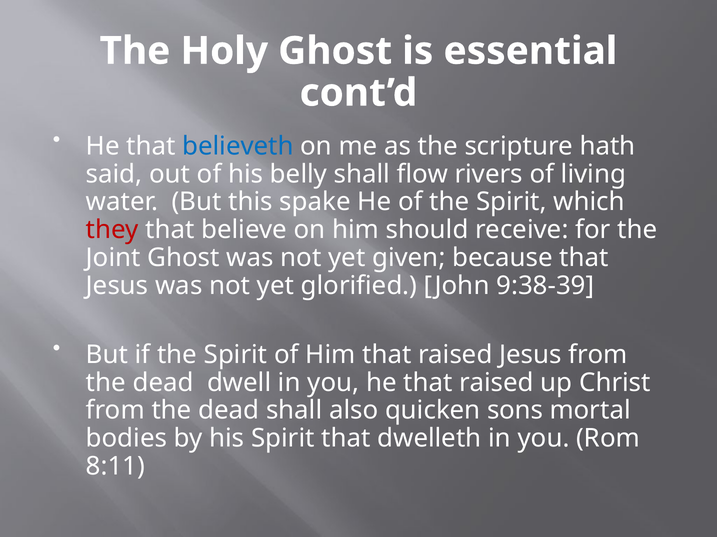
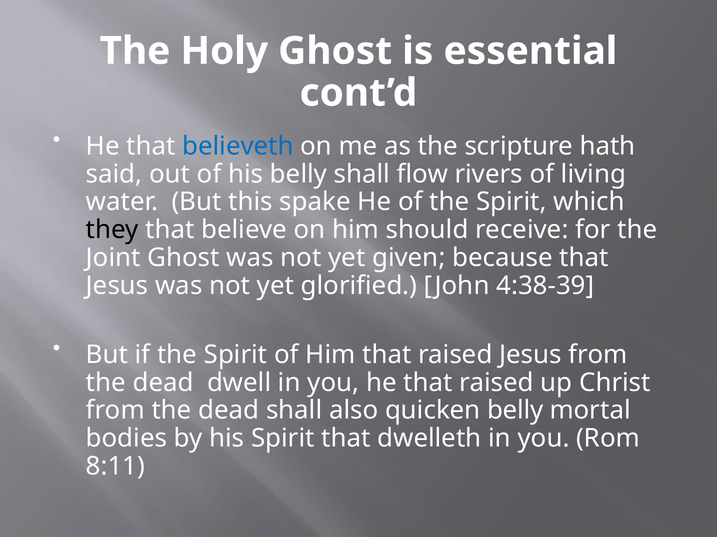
they colour: red -> black
9:38-39: 9:38-39 -> 4:38-39
quicken sons: sons -> belly
